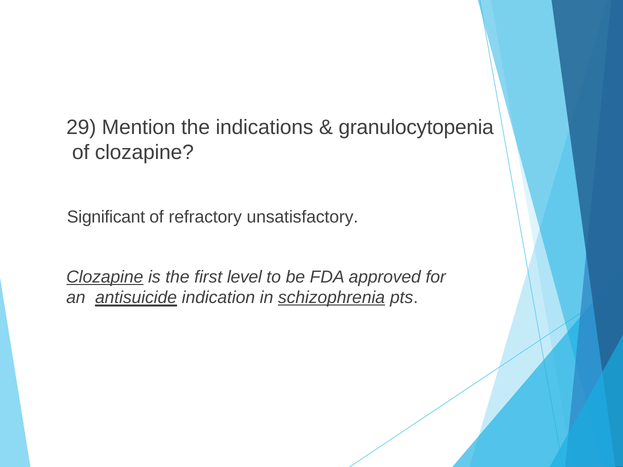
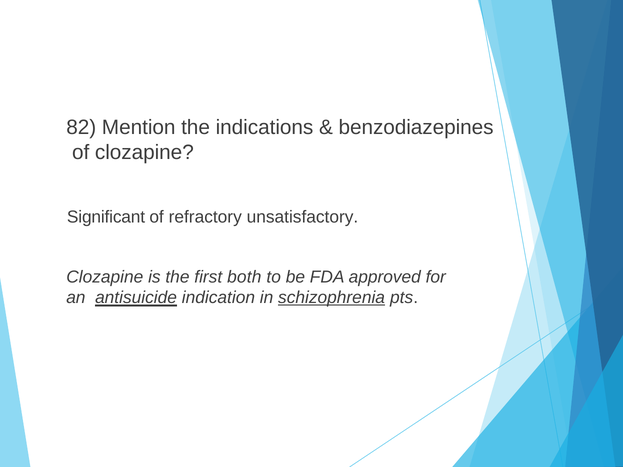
29: 29 -> 82
granulocytopenia: granulocytopenia -> benzodiazepines
Clozapine at (105, 277) underline: present -> none
level: level -> both
